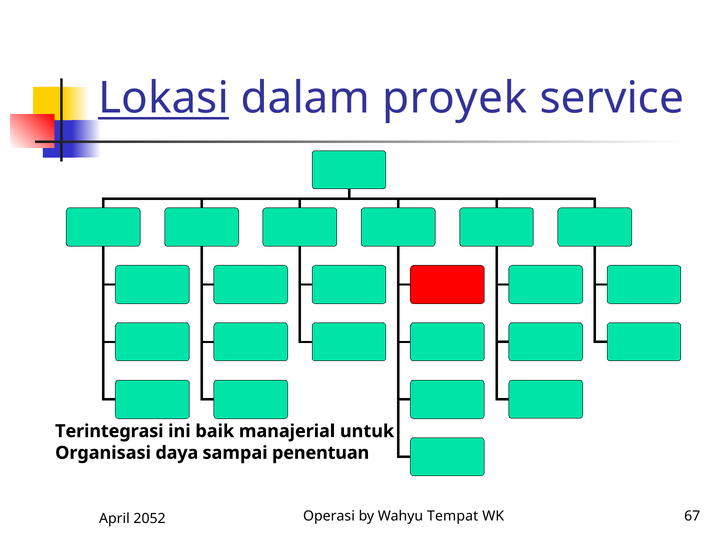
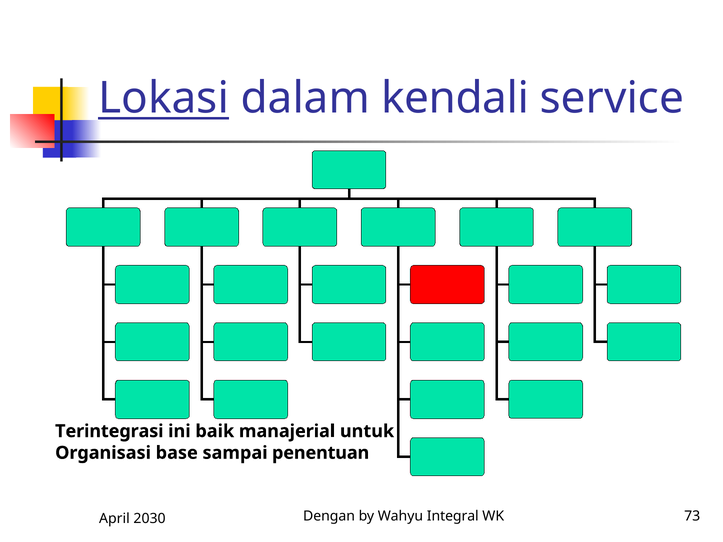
proyek: proyek -> kendali
daya: daya -> base
Operasi: Operasi -> Dengan
Tempat: Tempat -> Integral
67: 67 -> 73
2052: 2052 -> 2030
